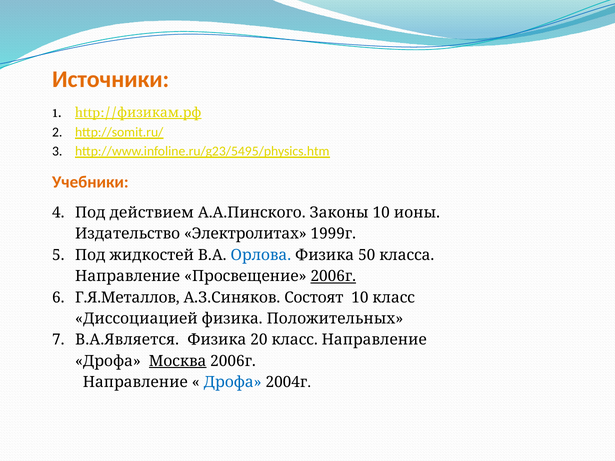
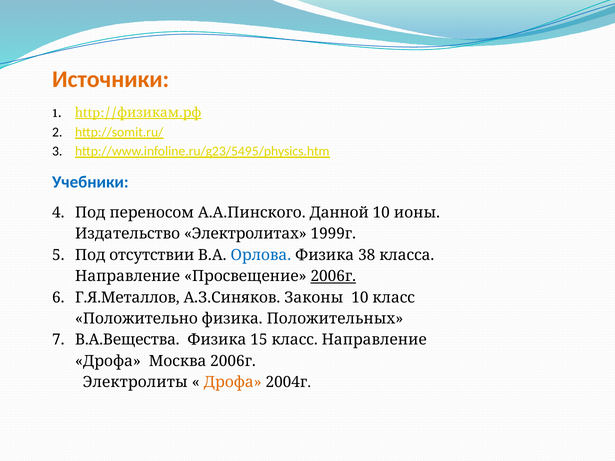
Учебники colour: orange -> blue
действием: действием -> переносом
Законы: Законы -> Данной
жидкостей: жидкостей -> отсутствии
50: 50 -> 38
Состоят: Состоят -> Законы
Диссоциацией: Диссоциацией -> Положительно
В.А.Является: В.А.Является -> В.А.Вещества
20: 20 -> 15
Москва underline: present -> none
Направление at (135, 382): Направление -> Электролиты
Дрофа at (233, 382) colour: blue -> orange
